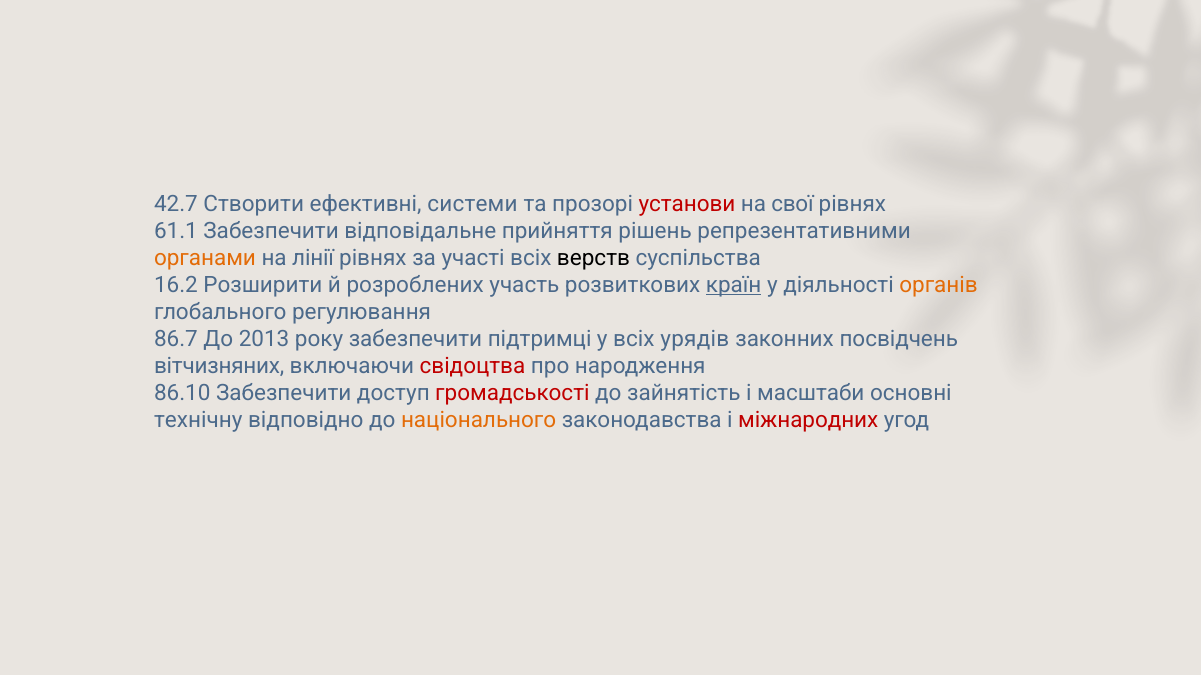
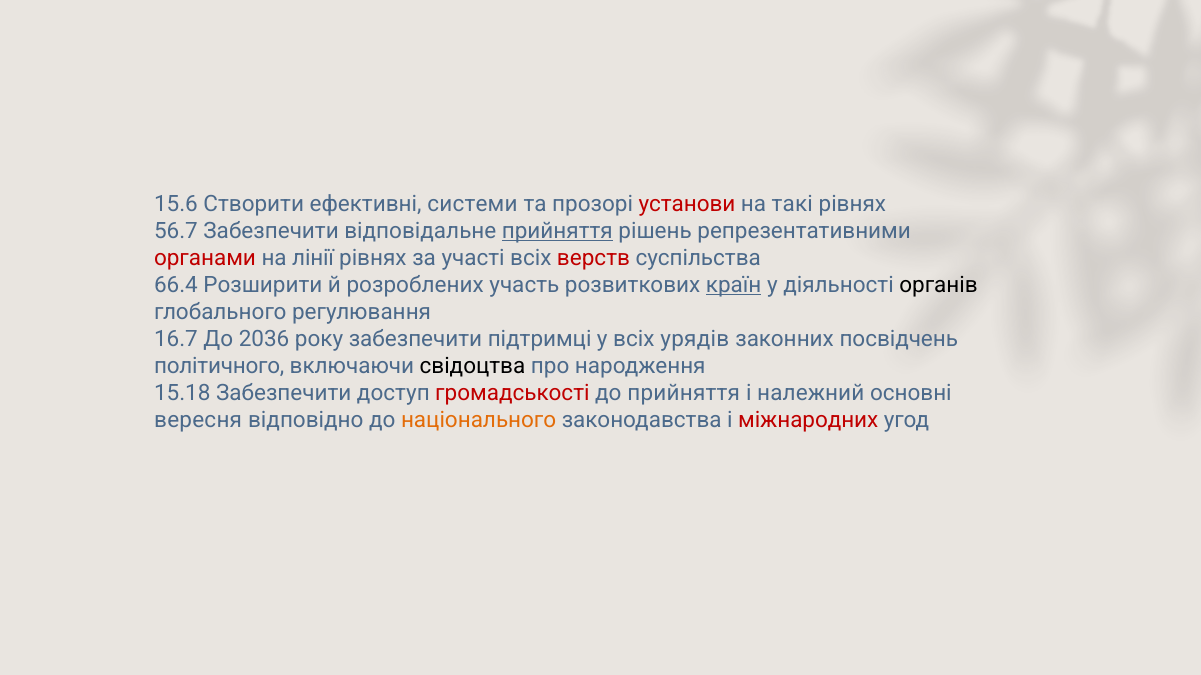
42.7: 42.7 -> 15.6
свої: свої -> такі
61.1: 61.1 -> 56.7
прийняття at (557, 231) underline: none -> present
органами colour: orange -> red
верств colour: black -> red
16.2: 16.2 -> 66.4
органів colour: orange -> black
86.7: 86.7 -> 16.7
2013: 2013 -> 2036
вітчизняних: вітчизняних -> політичного
свідоцтва colour: red -> black
86.10: 86.10 -> 15.18
до зайнятість: зайнятість -> прийняття
масштаби: масштаби -> належний
технічну: технічну -> вересня
